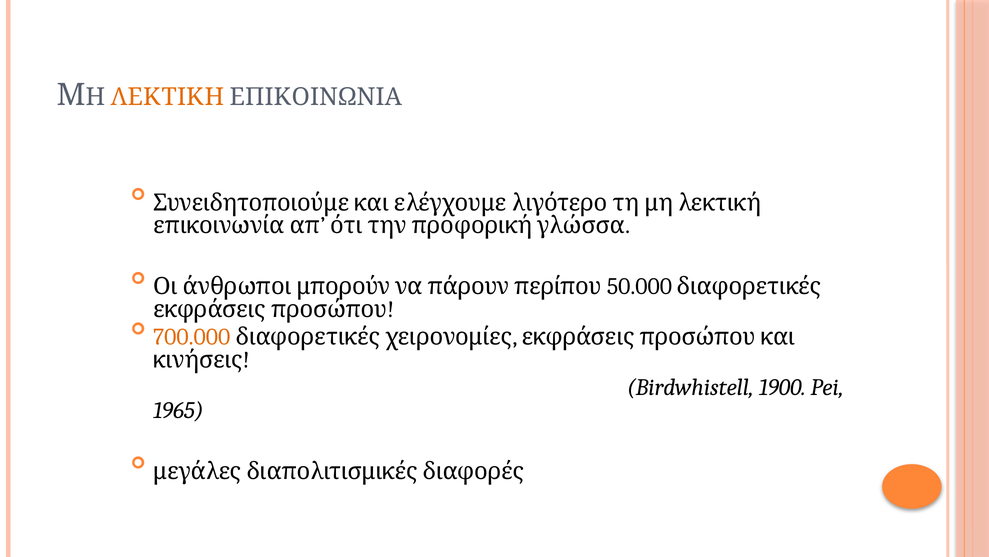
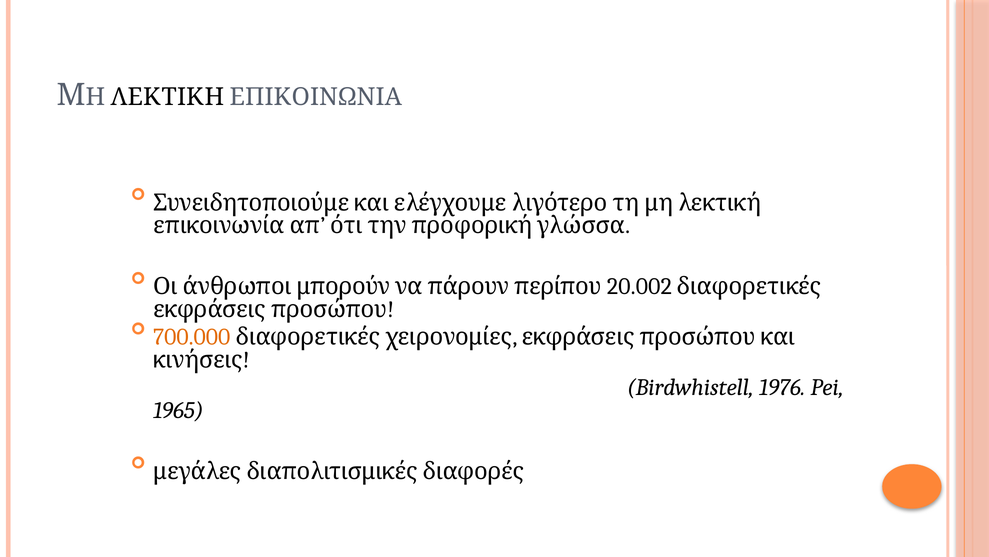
ΛΕΚΤΙΚΗ colour: orange -> black
50.000: 50.000 -> 20.002
1900: 1900 -> 1976
